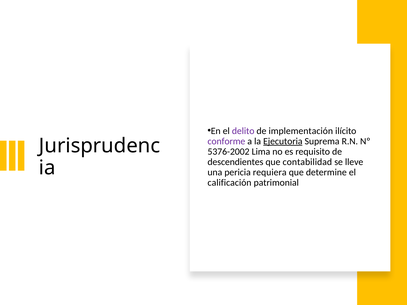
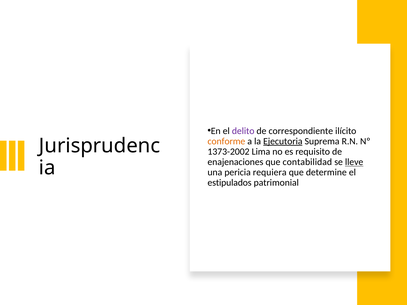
implementación: implementación -> correspondiente
conforme colour: purple -> orange
5376-2002: 5376-2002 -> 1373-2002
descendientes: descendientes -> enajenaciones
lleve underline: none -> present
calificación: calificación -> estipulados
